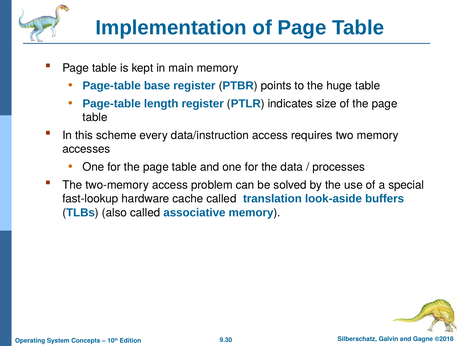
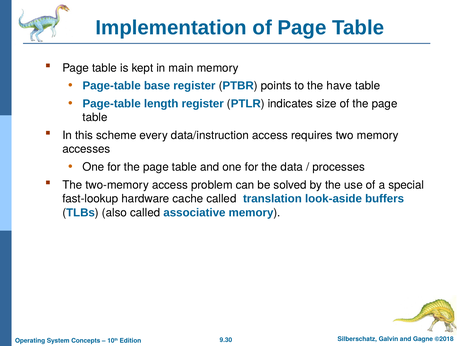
huge: huge -> have
